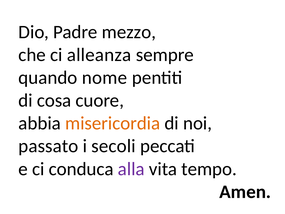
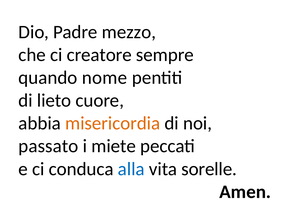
alleanza: alleanza -> creatore
cosa: cosa -> lieto
secoli: secoli -> miete
alla colour: purple -> blue
tempo: tempo -> sorelle
